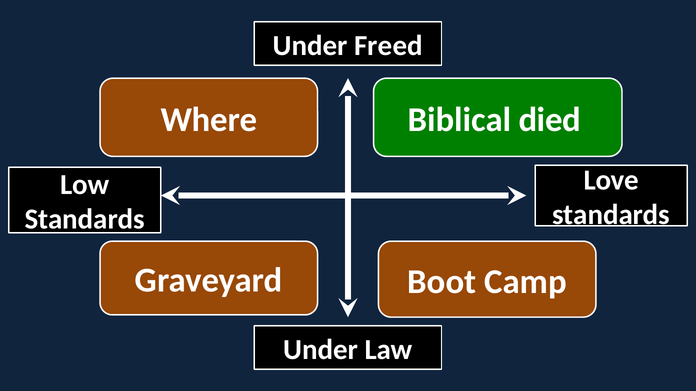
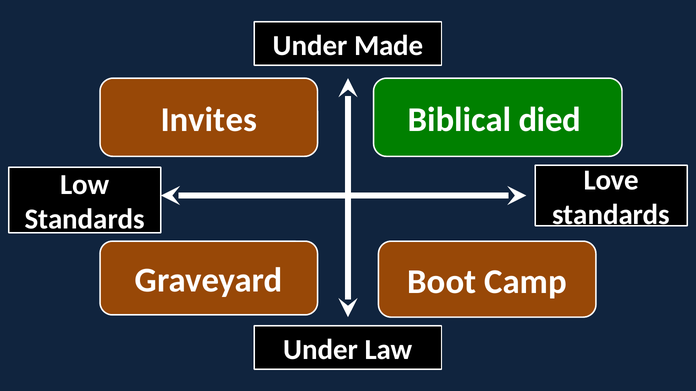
Freed: Freed -> Made
Where: Where -> Invites
